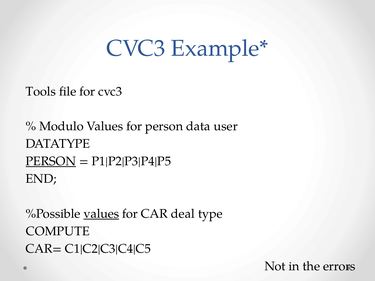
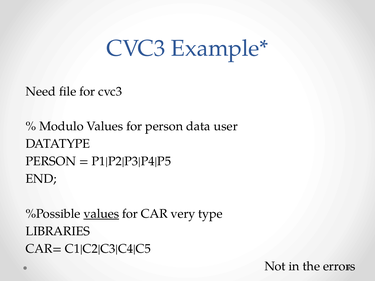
Tools: Tools -> Need
PERSON at (51, 161) underline: present -> none
deal: deal -> very
COMPUTE: COMPUTE -> LIBRARIES
